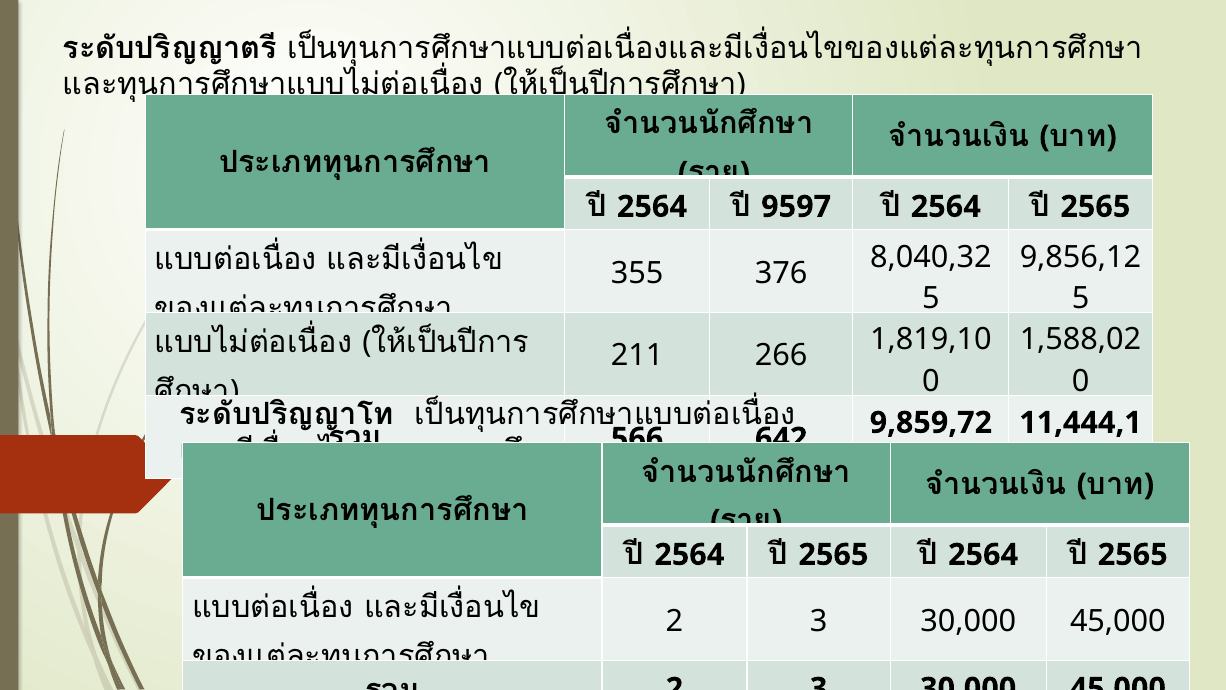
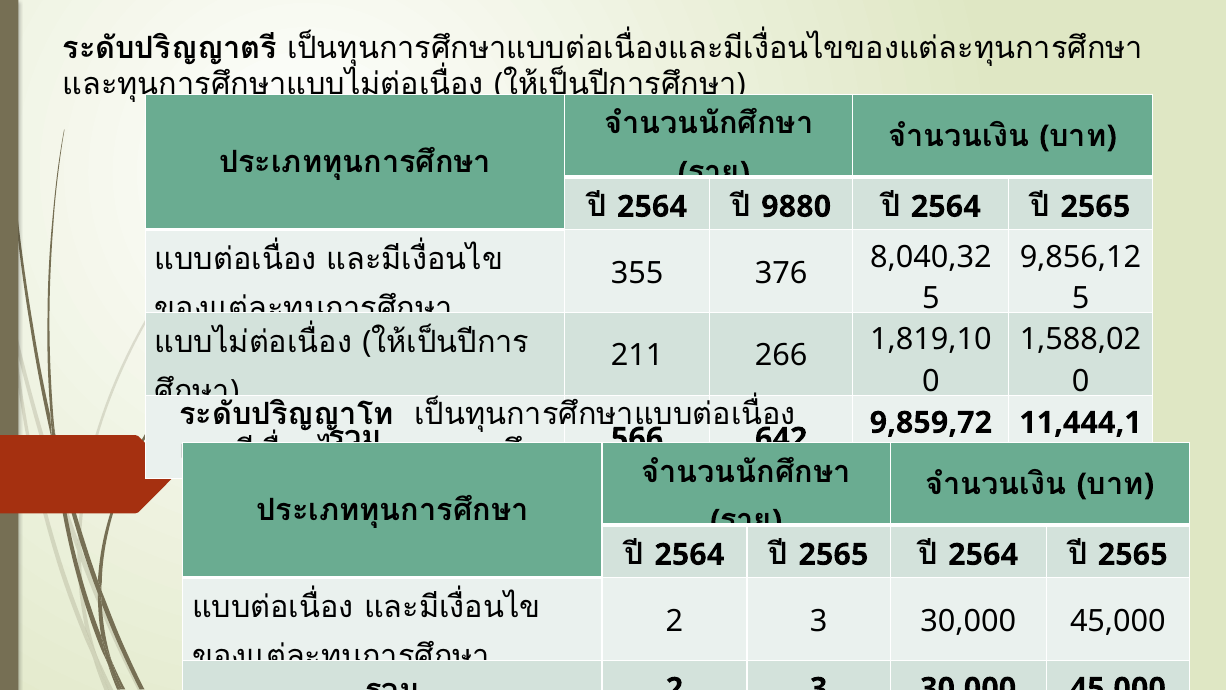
9597: 9597 -> 9880
